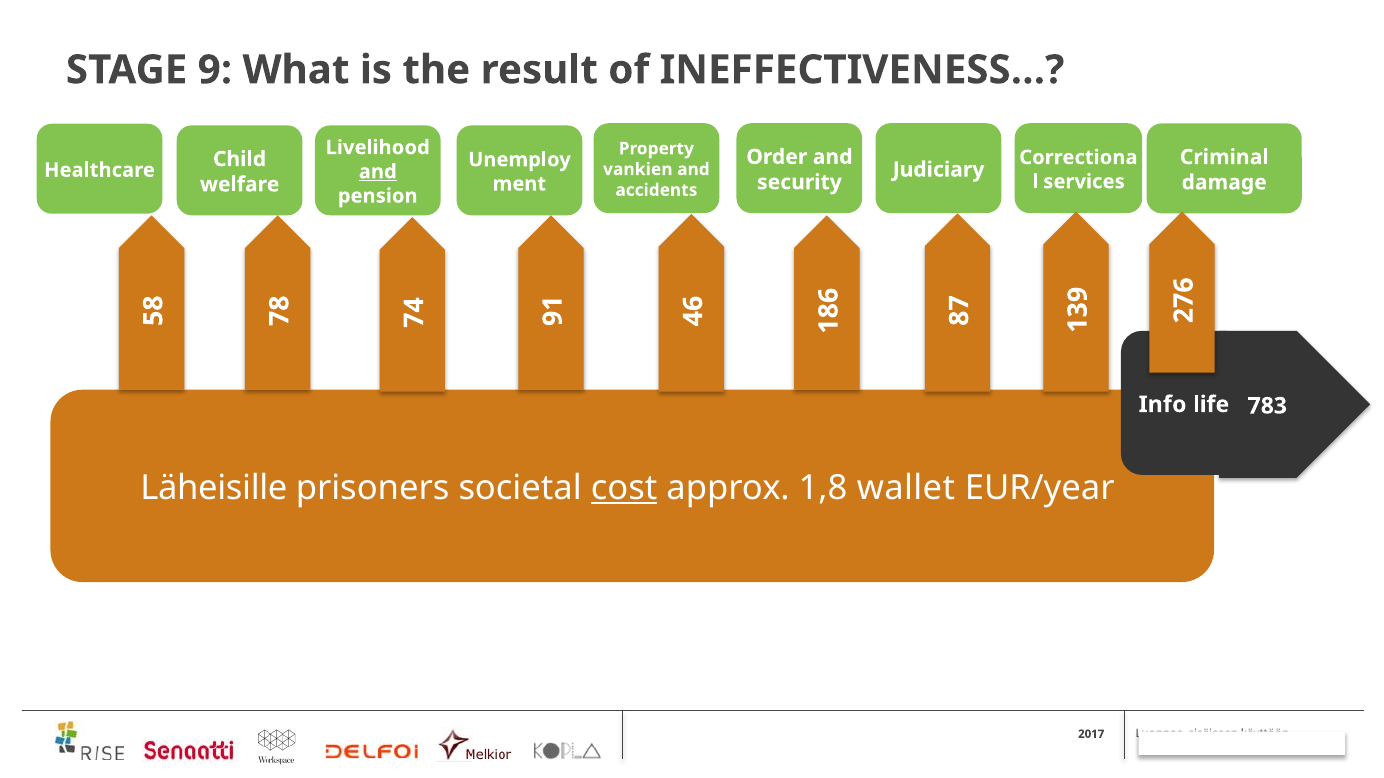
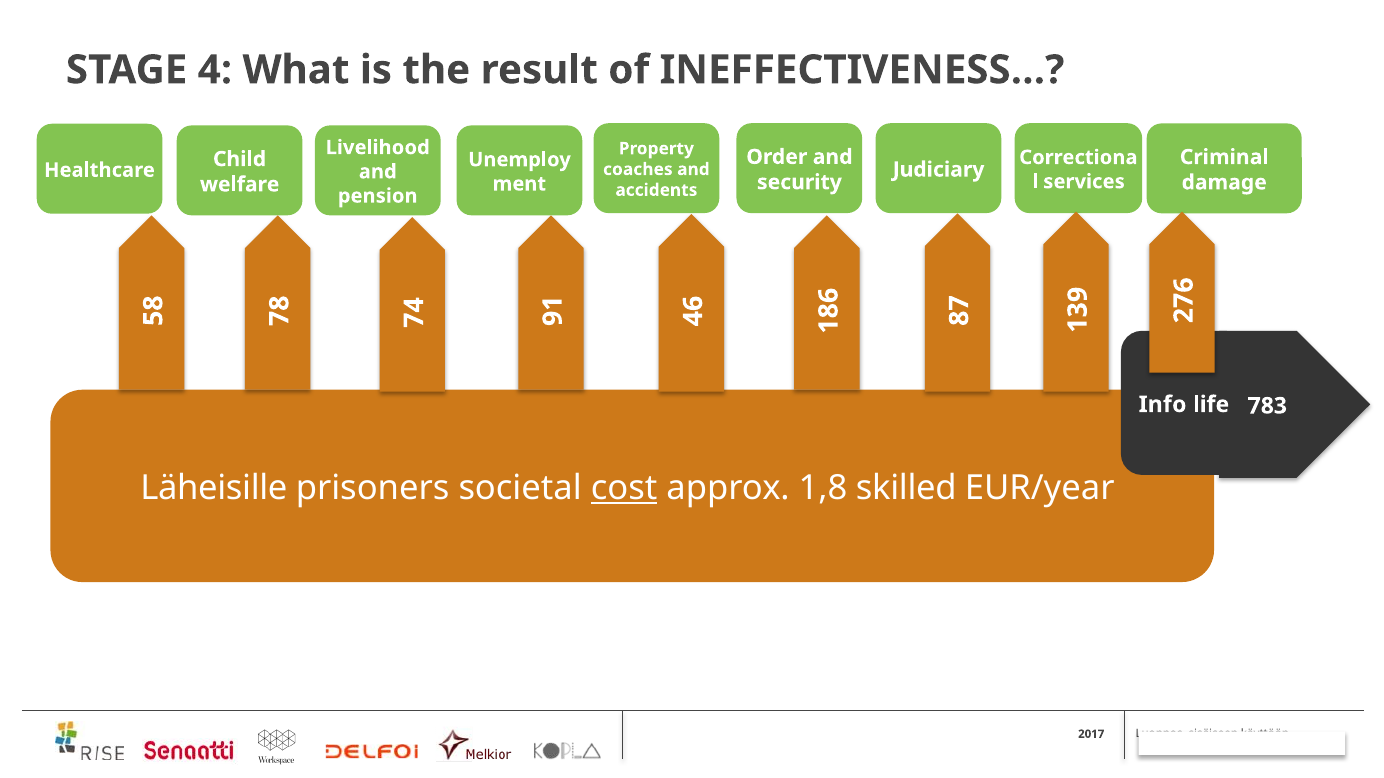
STAGE 9: 9 -> 4
vankien: vankien -> coaches
and at (378, 172) underline: present -> none
wallet: wallet -> skilled
